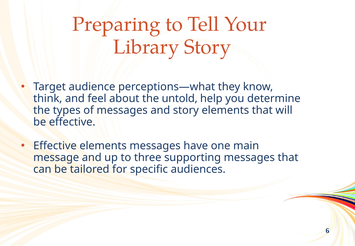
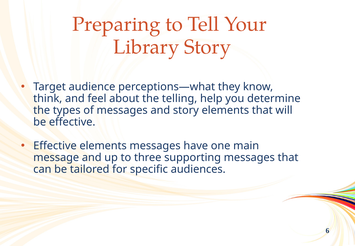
untold: untold -> telling
